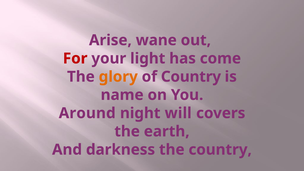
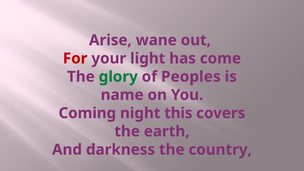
glory colour: orange -> green
of Country: Country -> Peoples
Around: Around -> Coming
will: will -> this
